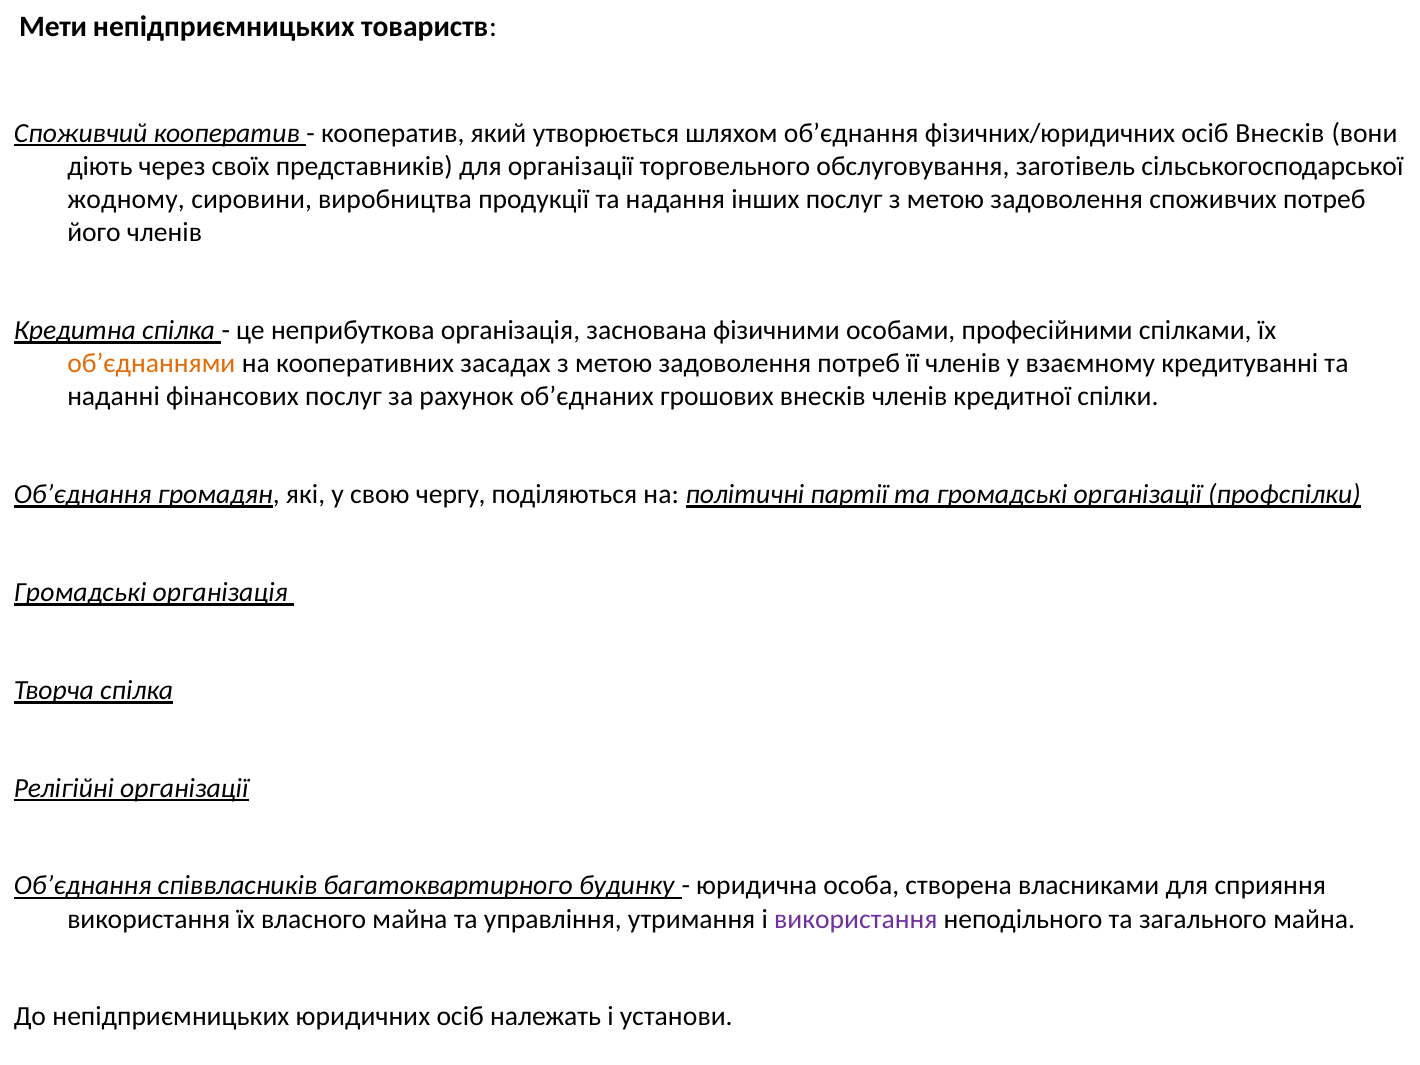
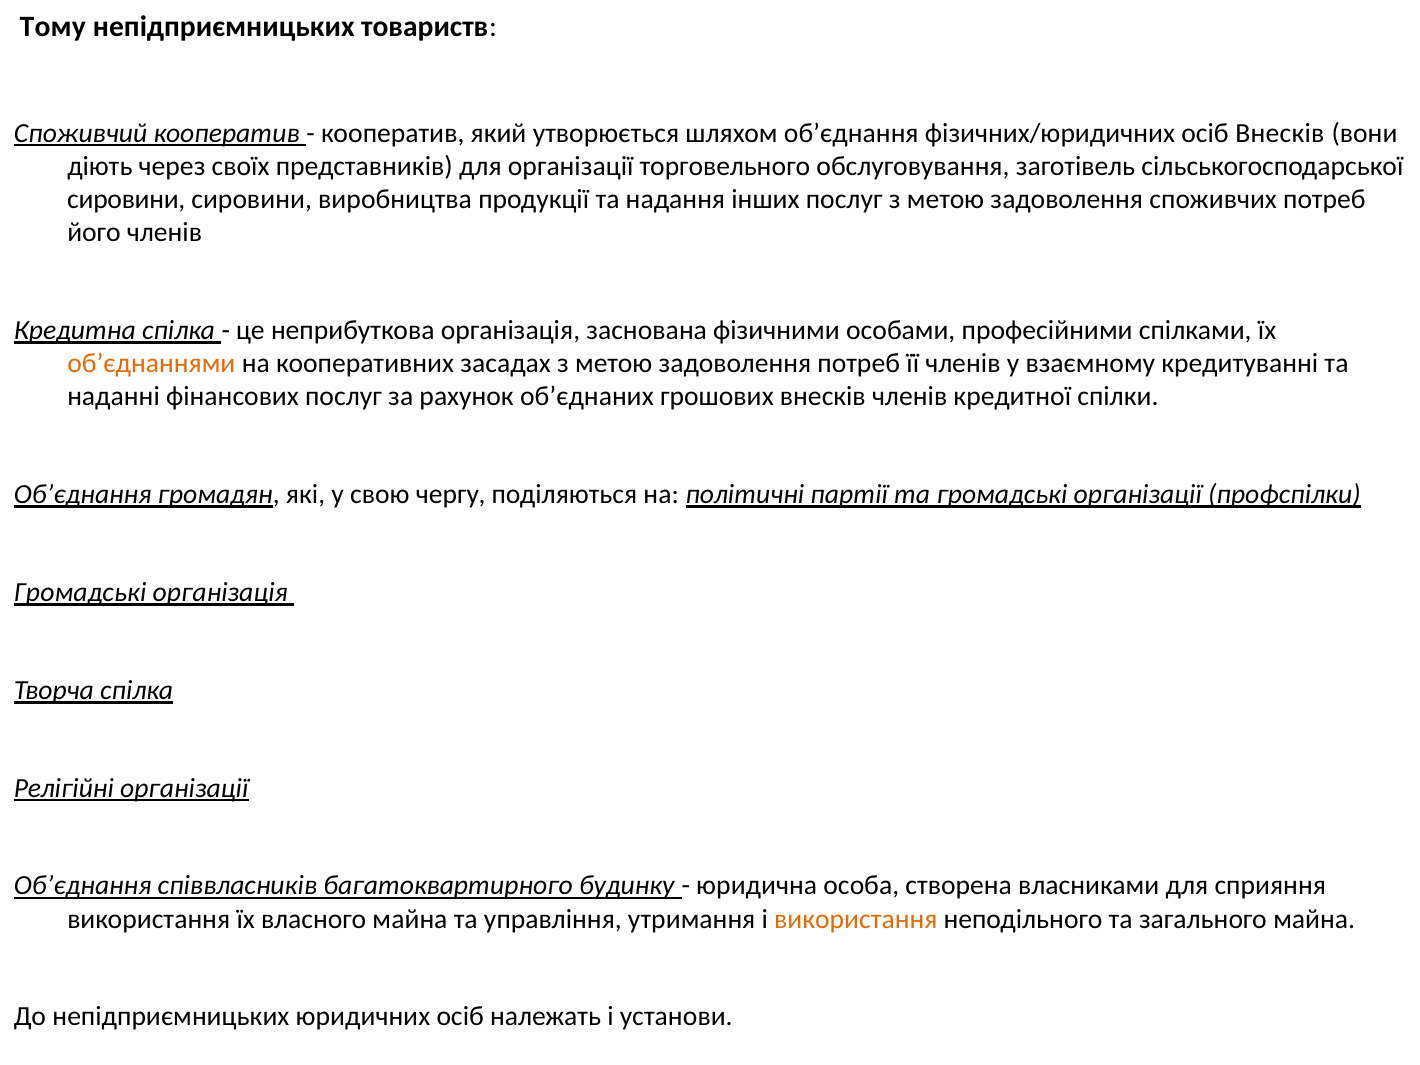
Мети: Мети -> Тому
жодному at (126, 199): жодному -> сировини
використання at (856, 919) colour: purple -> orange
